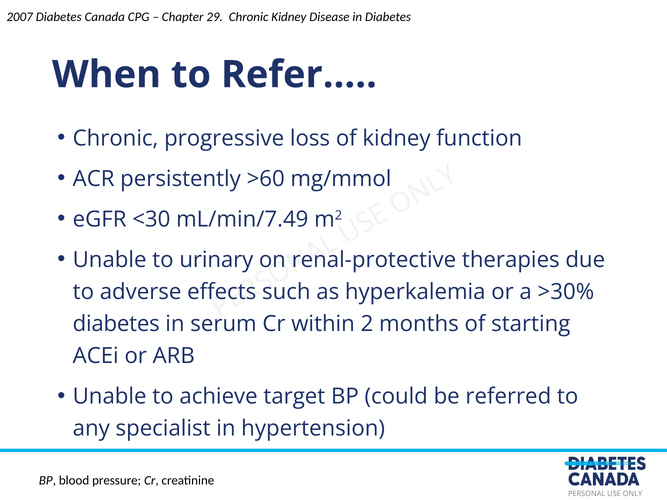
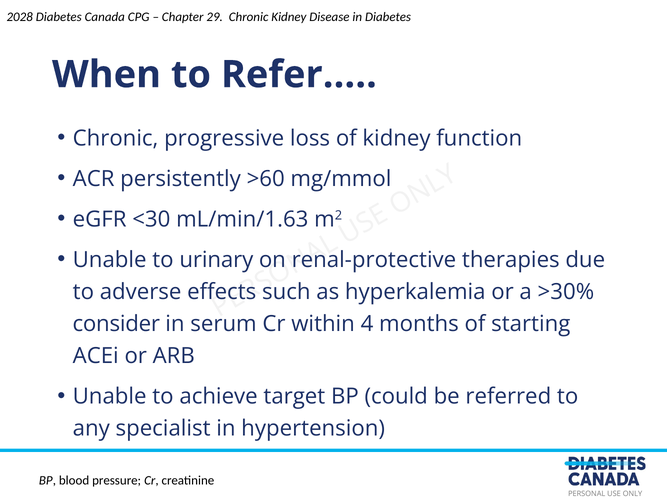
2007: 2007 -> 2028
mL/min/7.49: mL/min/7.49 -> mL/min/1.63
diabetes at (116, 324): diabetes -> consider
2: 2 -> 4
